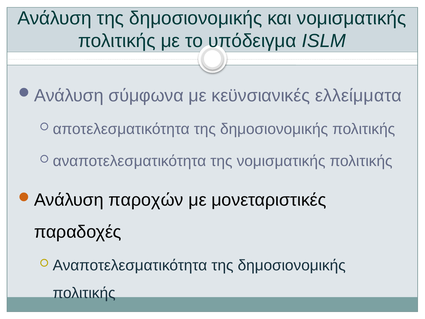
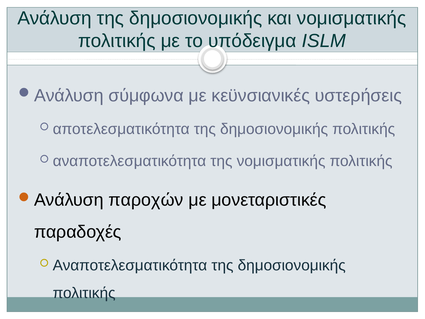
ελλείμματα: ελλείμματα -> υστερήσεις
